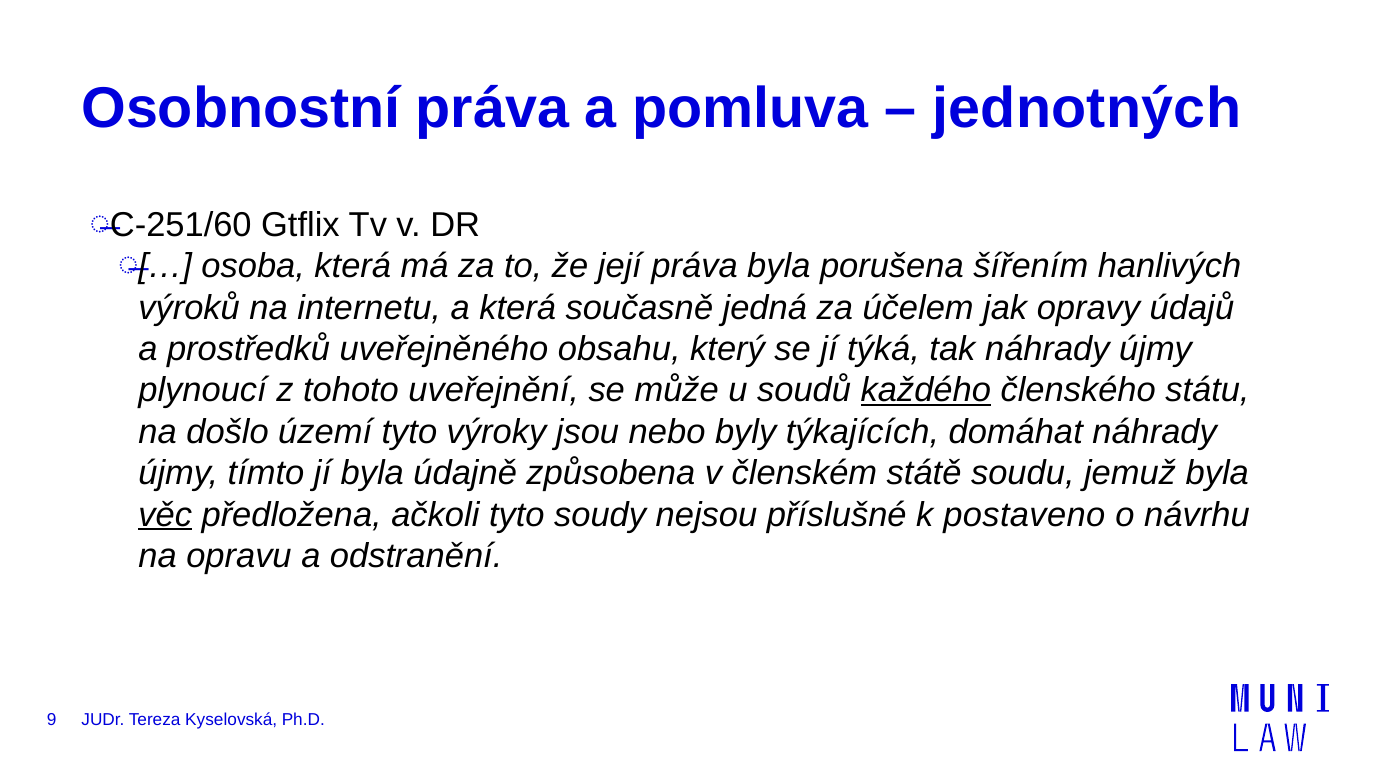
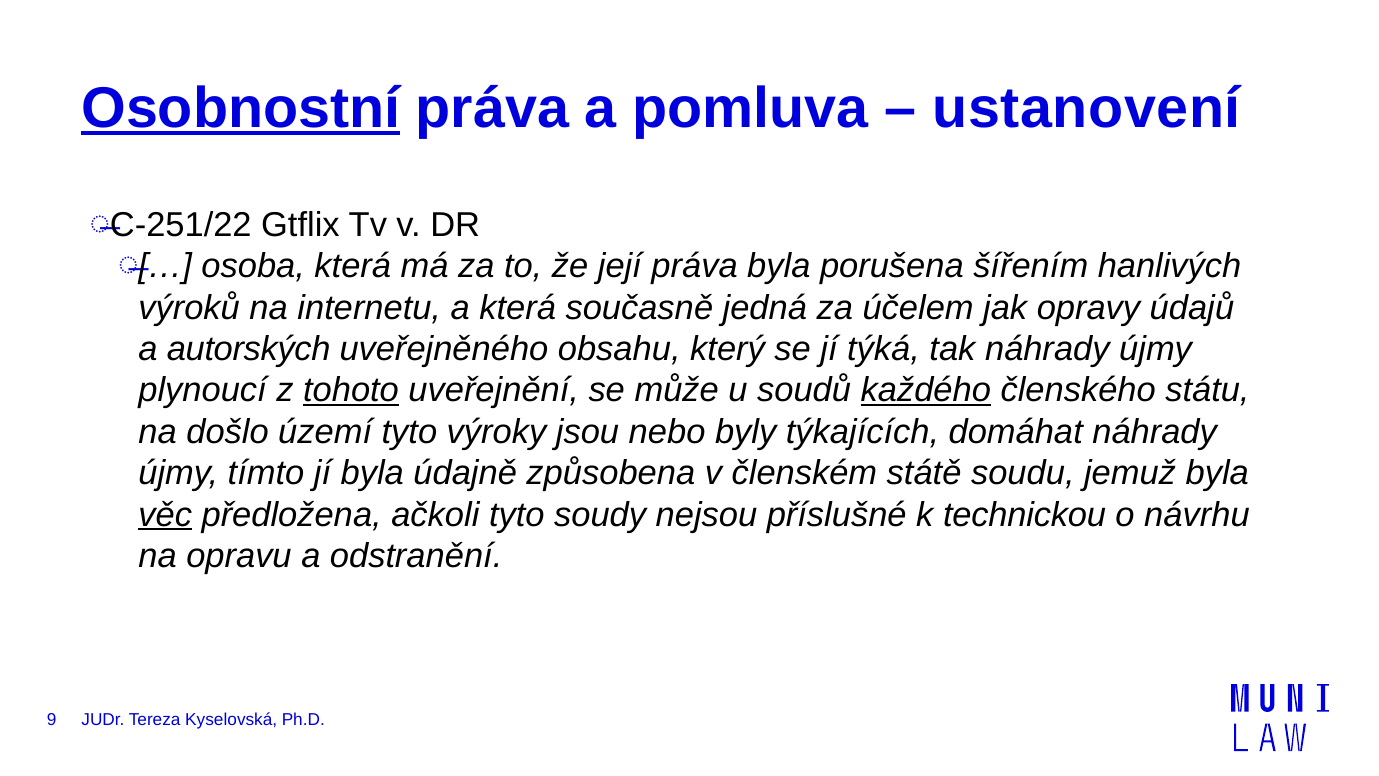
Osobnostní underline: none -> present
jednotných: jednotných -> ustanovení
C-251/60: C-251/60 -> C-251/22
prostředků: prostředků -> autorských
tohoto underline: none -> present
postaveno: postaveno -> technickou
